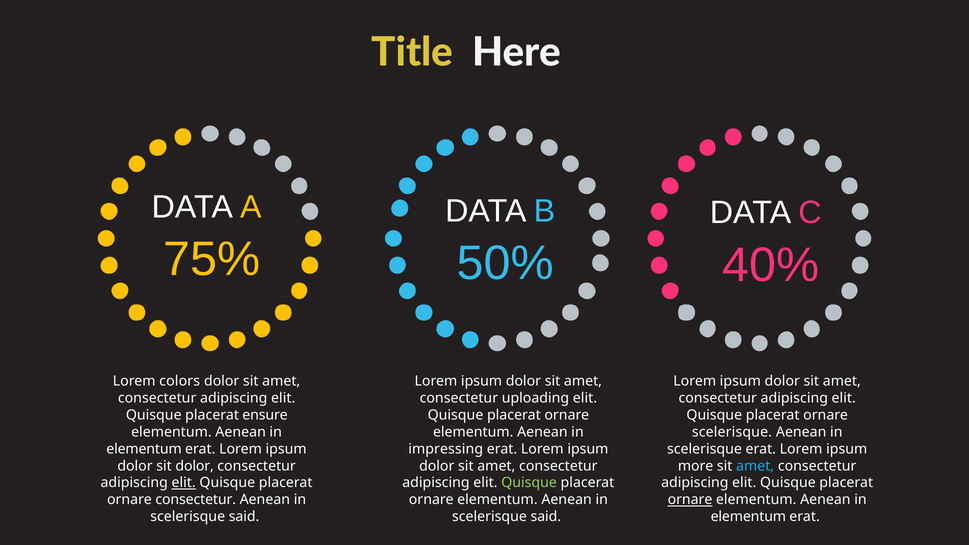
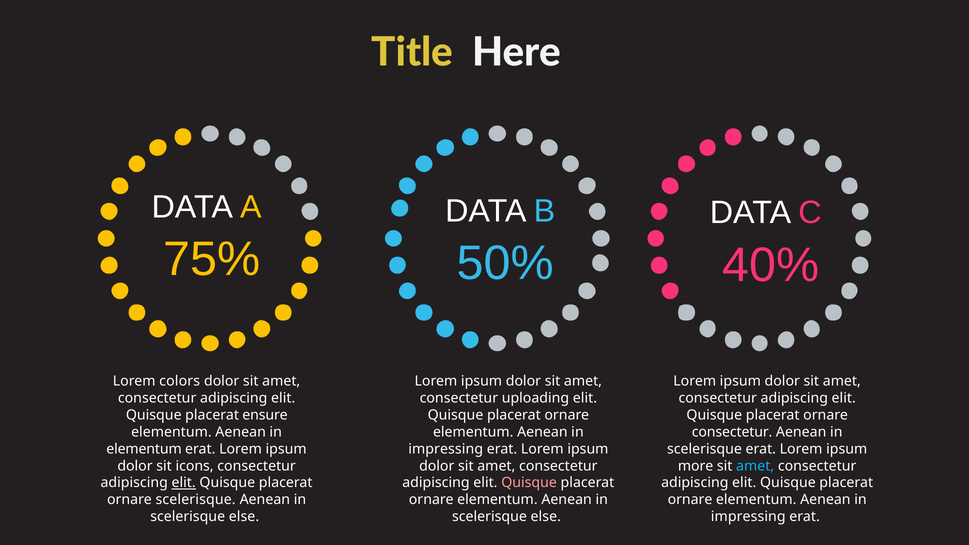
scelerisque at (732, 432): scelerisque -> consectetur
sit dolor: dolor -> icons
Quisque at (529, 483) colour: light green -> pink
ornare consectetur: consectetur -> scelerisque
ornare at (690, 500) underline: present -> none
said at (244, 517): said -> else
said at (546, 517): said -> else
elementum at (748, 517): elementum -> impressing
